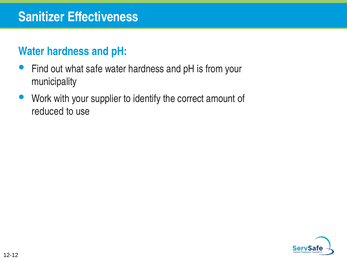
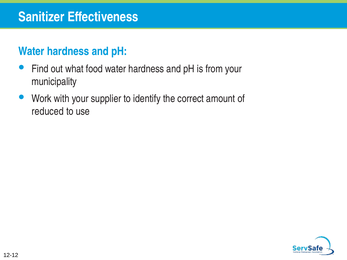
safe: safe -> food
